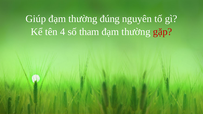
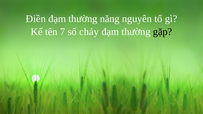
Giúp: Giúp -> Điền
đúng: đúng -> năng
4: 4 -> 7
tham: tham -> chảy
gặp colour: red -> black
